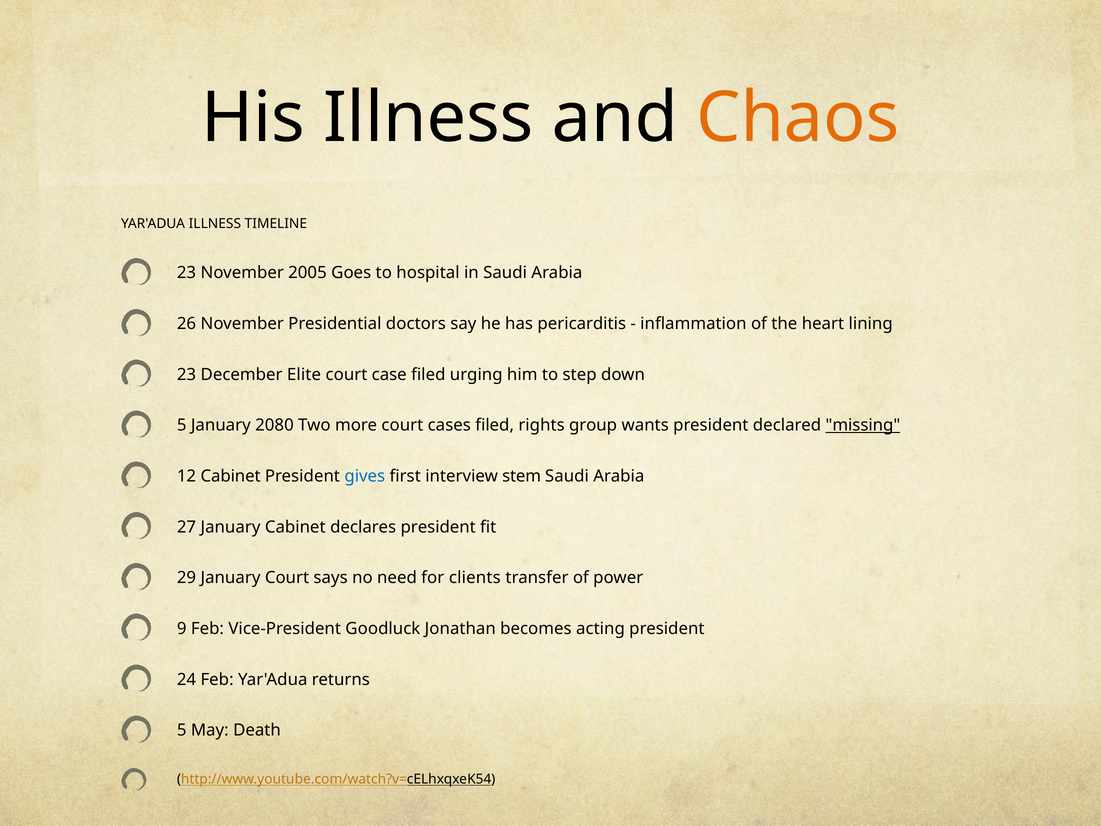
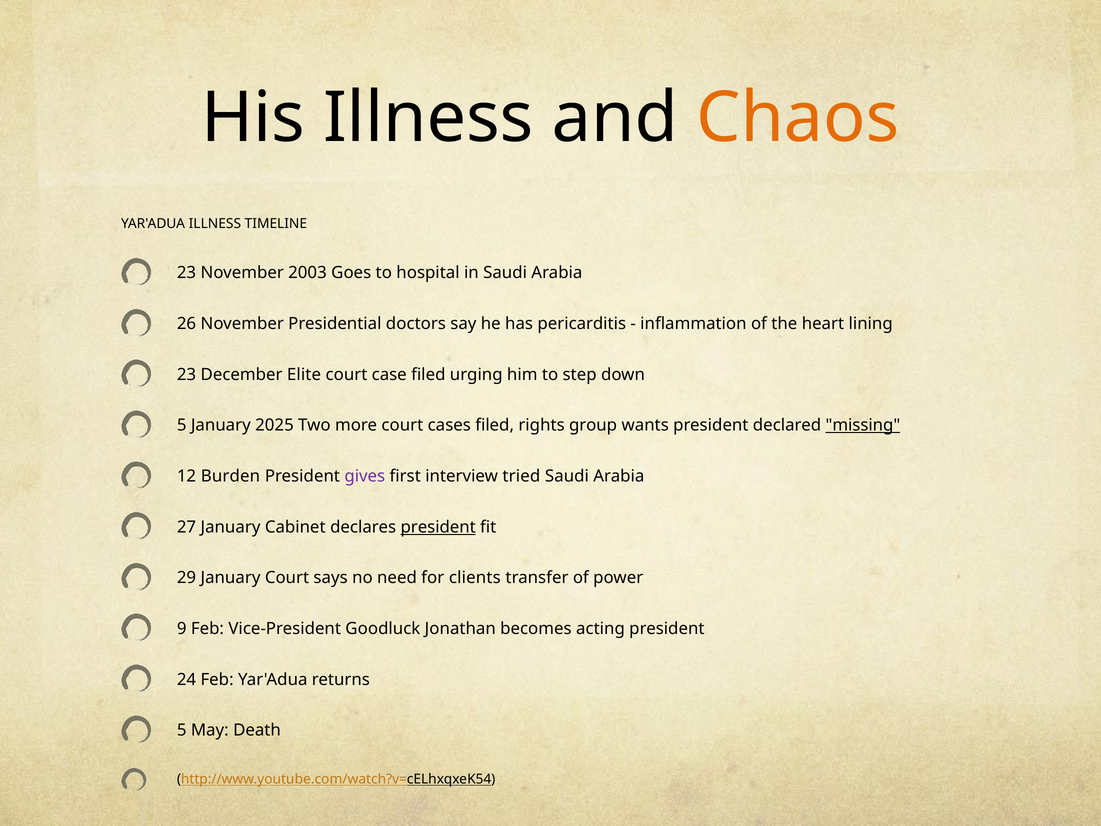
2005: 2005 -> 2003
2080: 2080 -> 2025
12 Cabinet: Cabinet -> Burden
gives colour: blue -> purple
stem: stem -> tried
president at (438, 527) underline: none -> present
